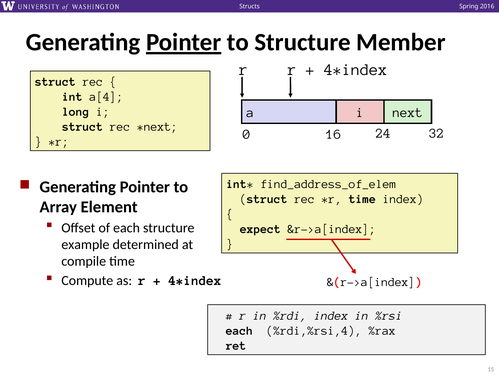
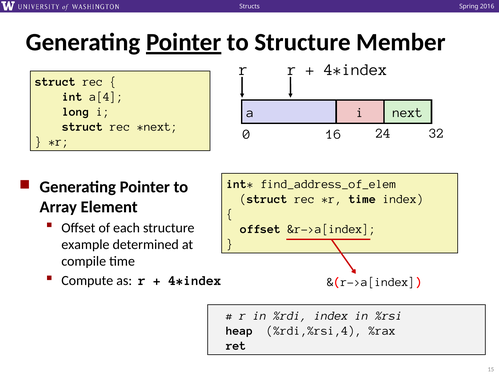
expect at (261, 229): expect -> offset
each at (240, 330): each -> heap
